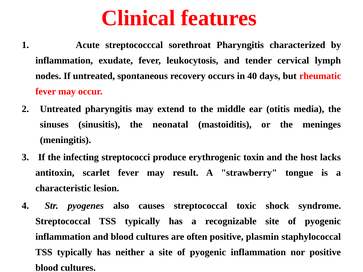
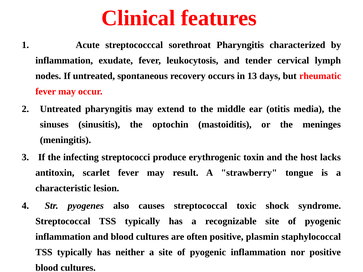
40: 40 -> 13
neonatal: neonatal -> optochin
